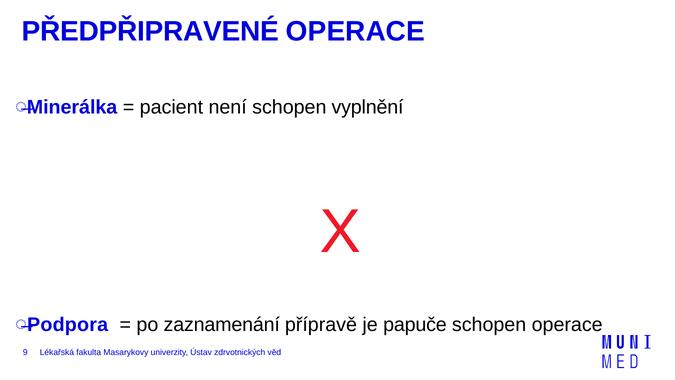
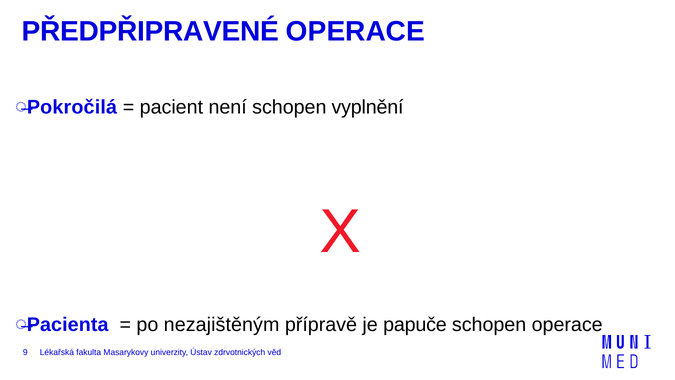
Minerálka: Minerálka -> Pokročilá
Podpora: Podpora -> Pacienta
zaznamenání: zaznamenání -> nezajištěným
